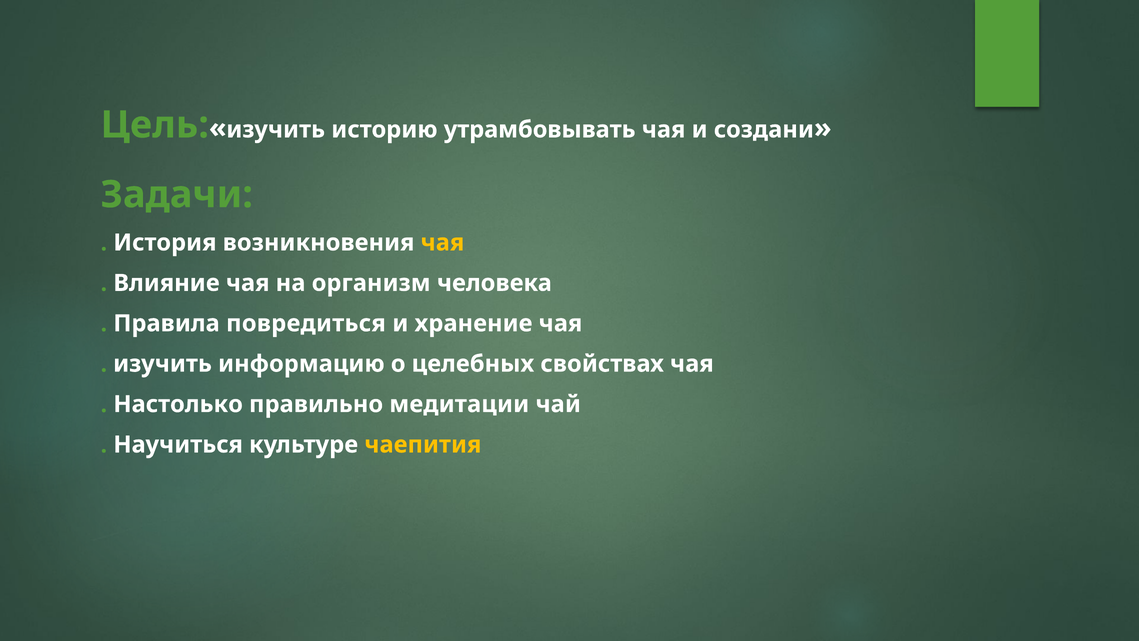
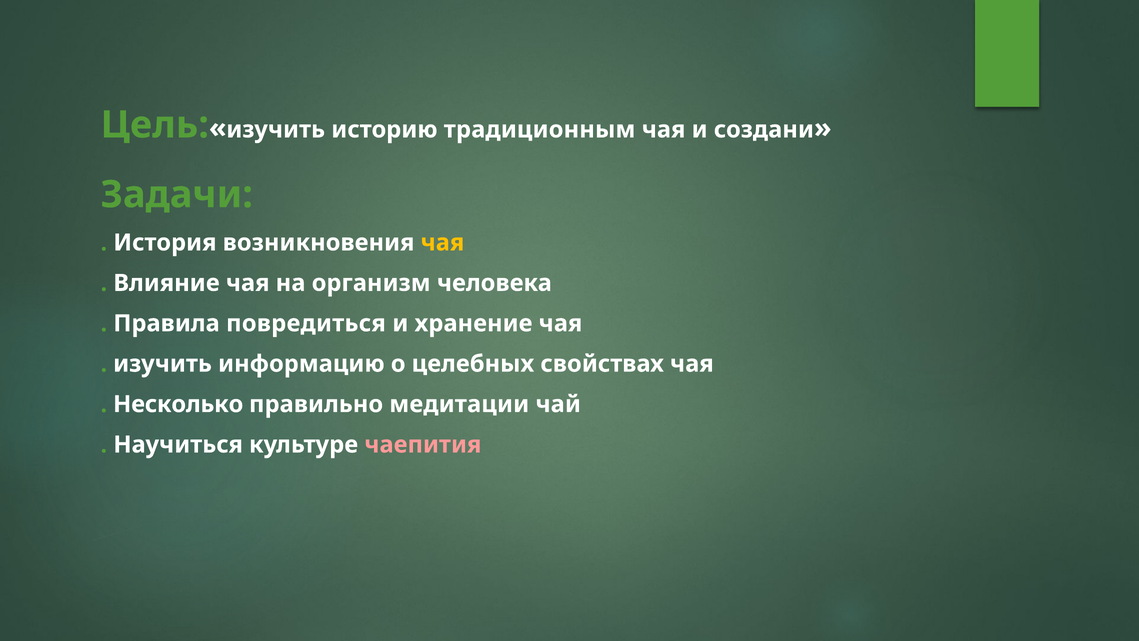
утрамбовывать: утрамбовывать -> традиционным
Настолько: Настолько -> Несколько
чаепития colour: yellow -> pink
